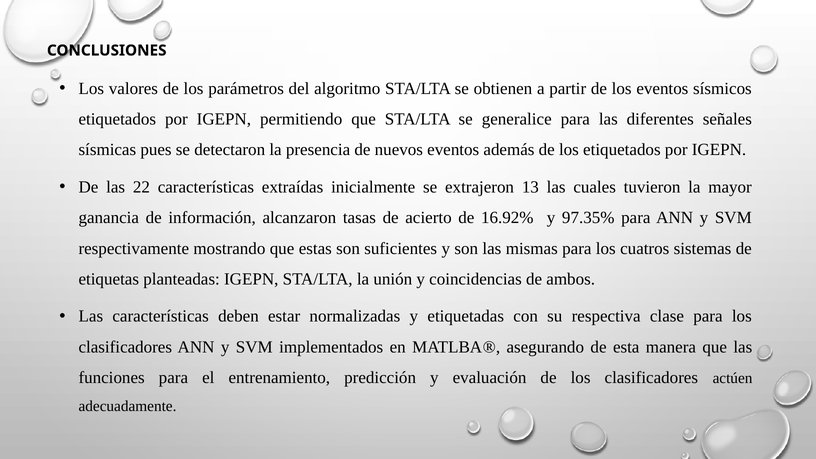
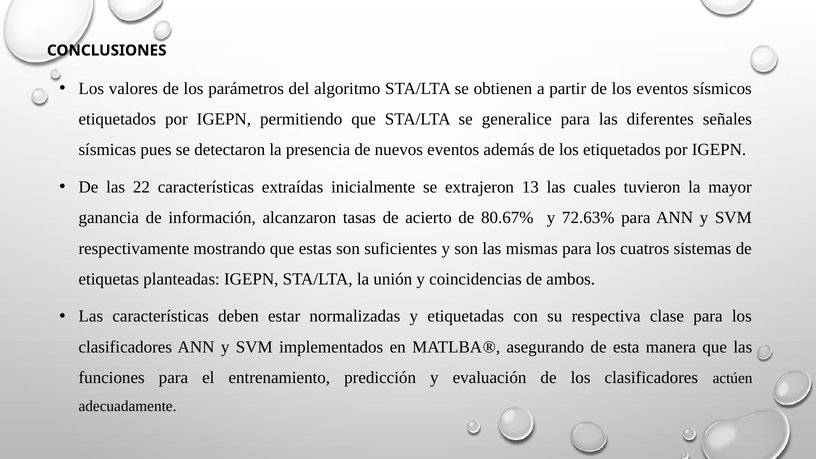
16.92%: 16.92% -> 80.67%
97.35%: 97.35% -> 72.63%
